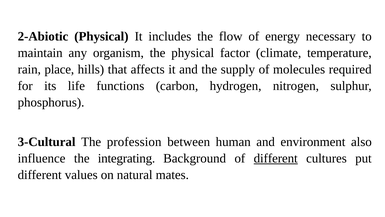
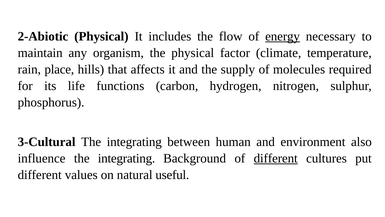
energy underline: none -> present
3-Cultural The profession: profession -> integrating
mates: mates -> useful
